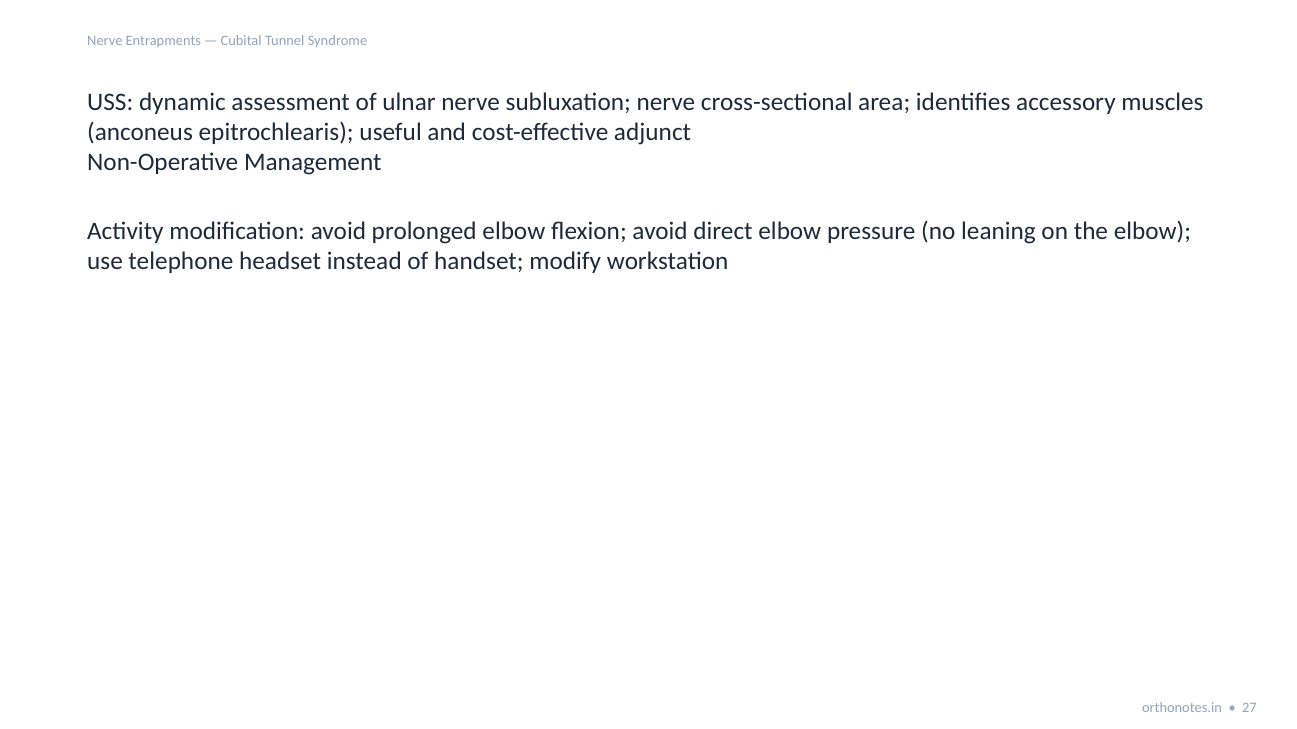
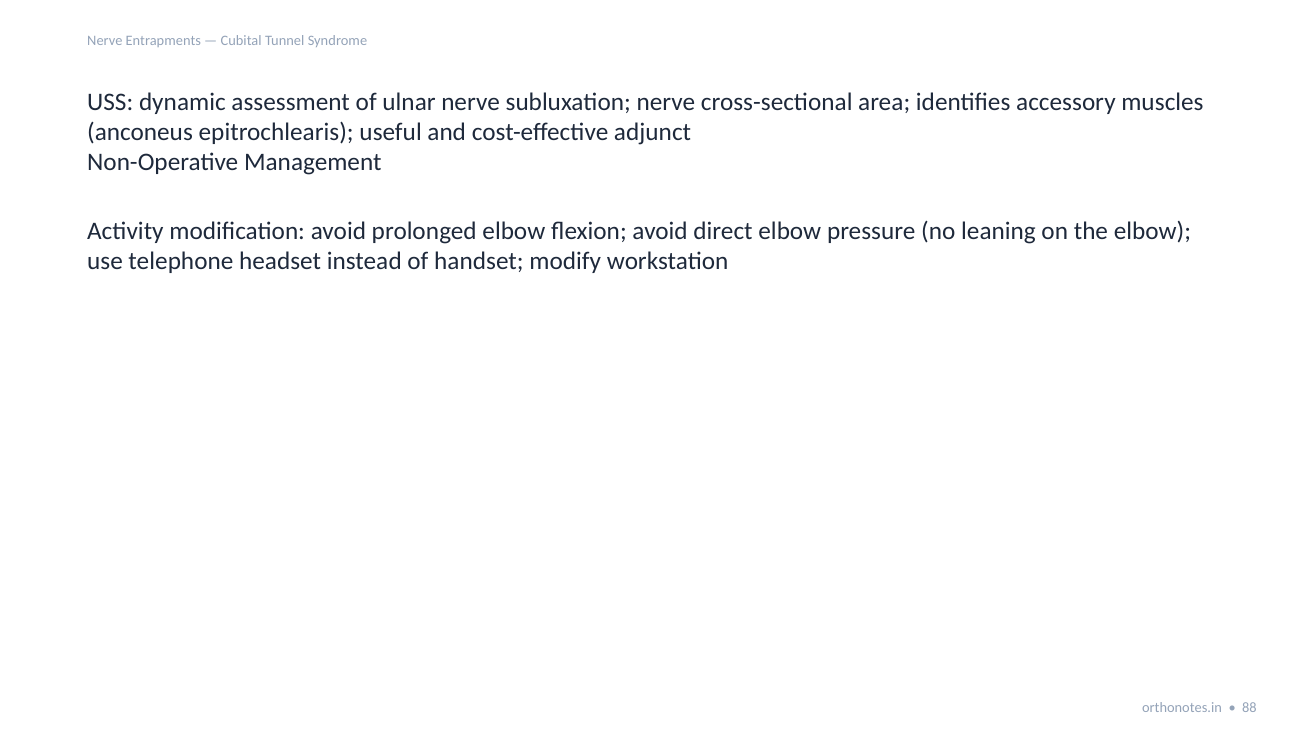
27: 27 -> 88
